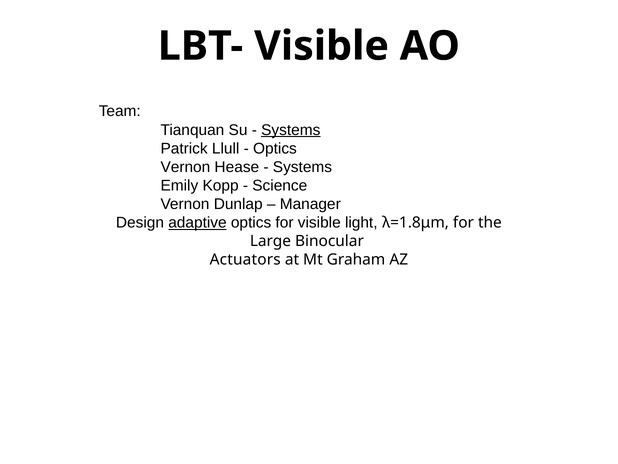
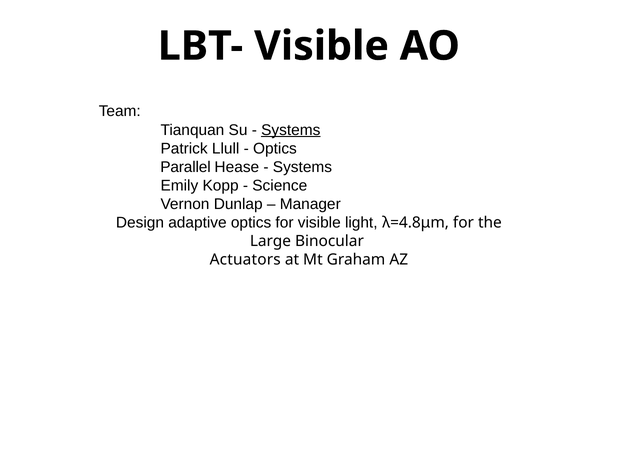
Vernon at (185, 167): Vernon -> Parallel
adaptive underline: present -> none
λ=1.8μm: λ=1.8μm -> λ=4.8μm
